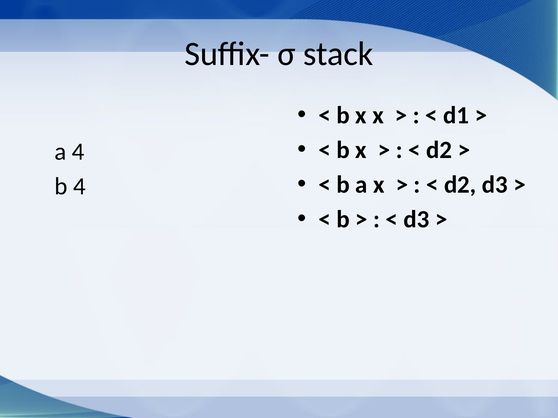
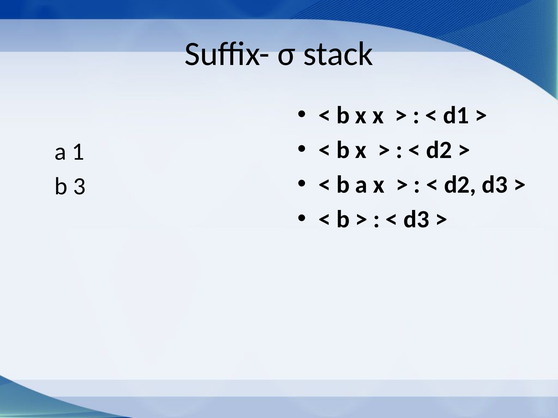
a 4: 4 -> 1
b 4: 4 -> 3
